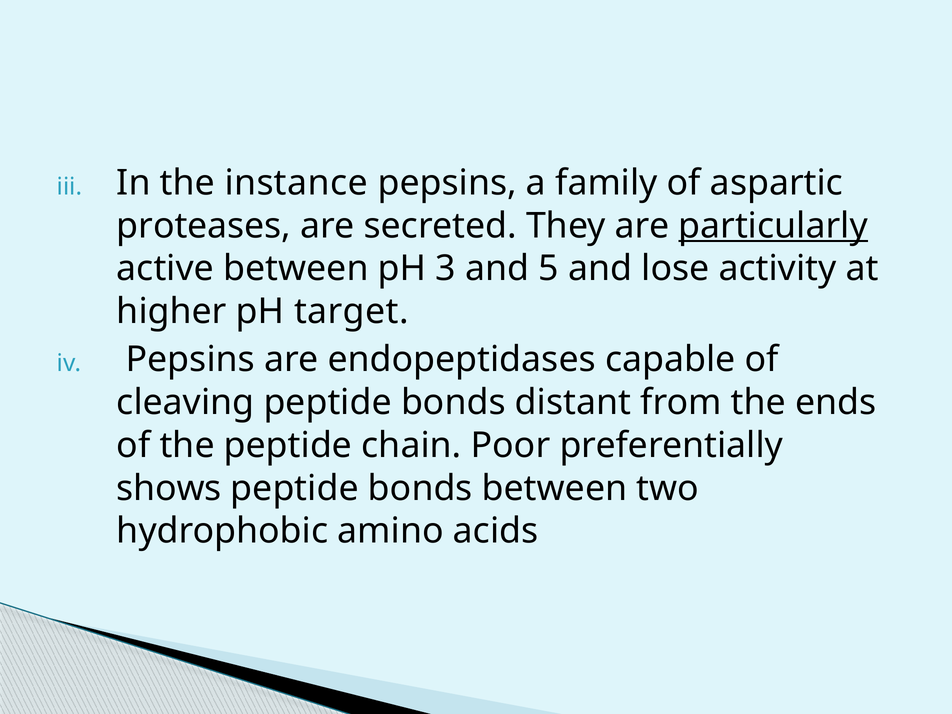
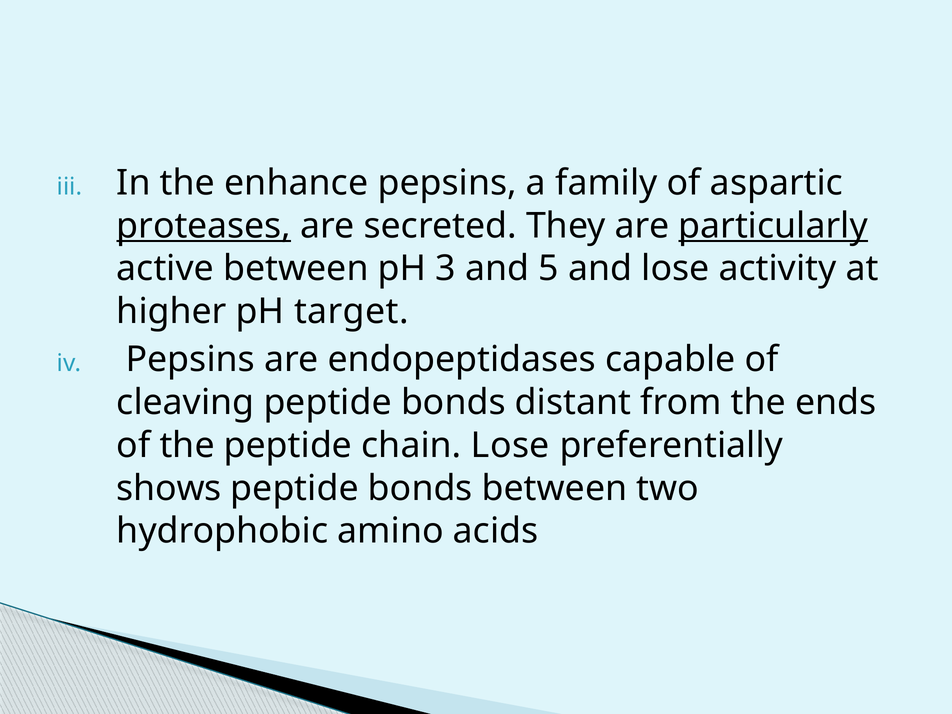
instance: instance -> enhance
proteases underline: none -> present
chain Poor: Poor -> Lose
